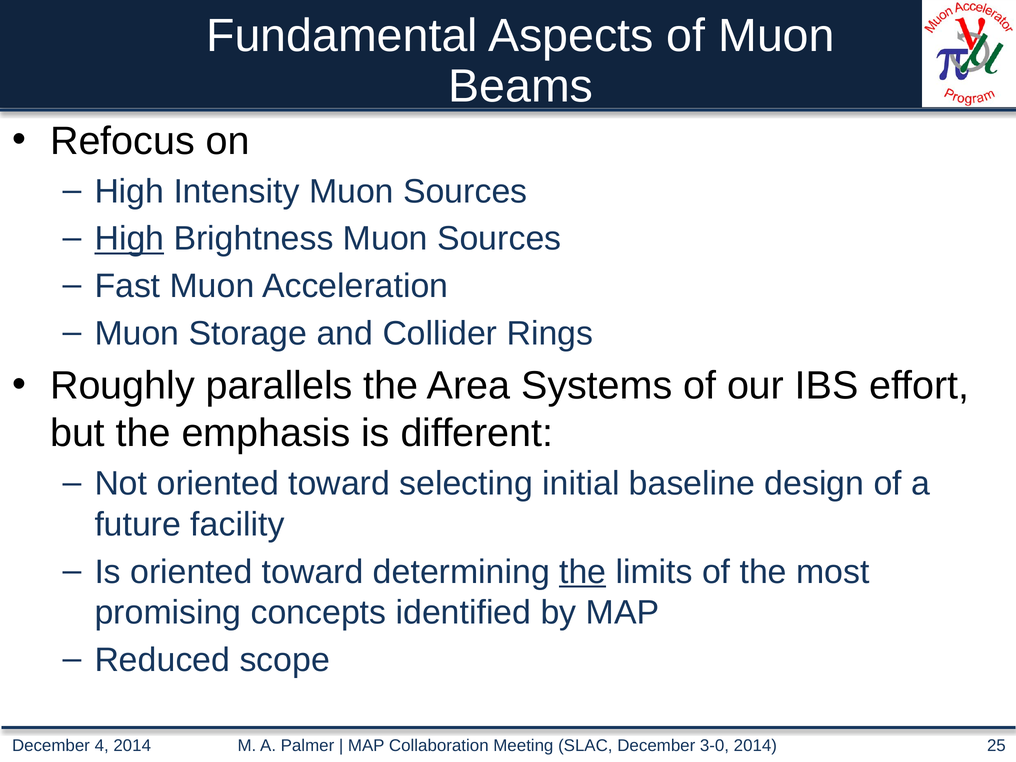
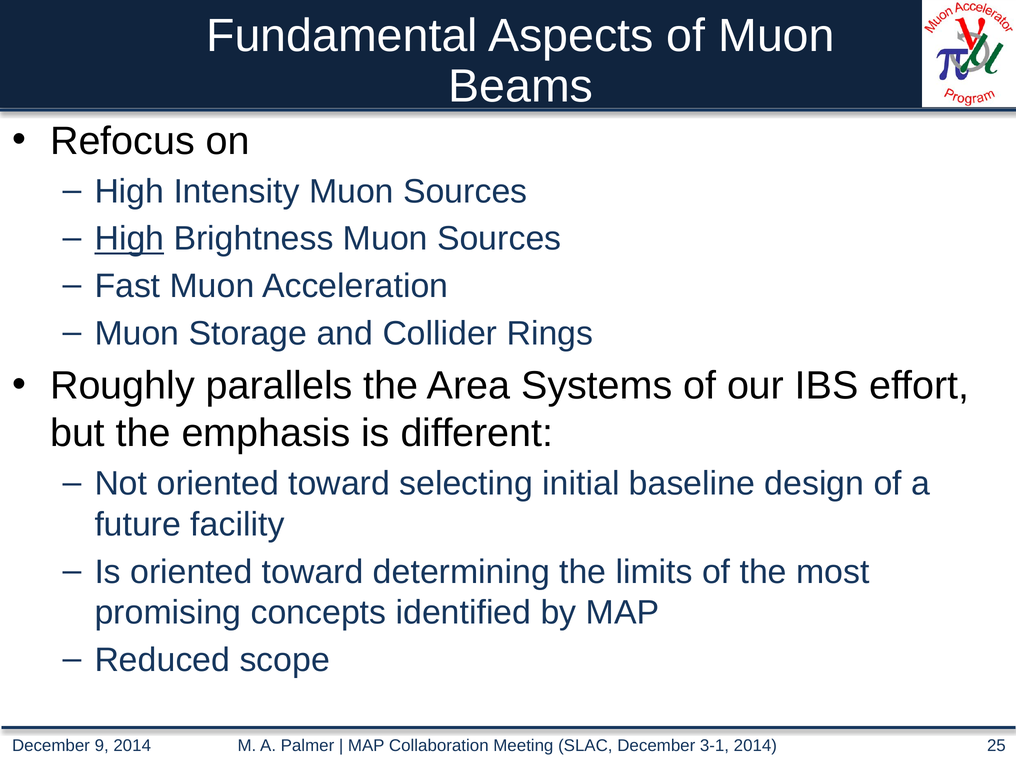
the at (583, 572) underline: present -> none
4: 4 -> 9
3-0: 3-0 -> 3-1
